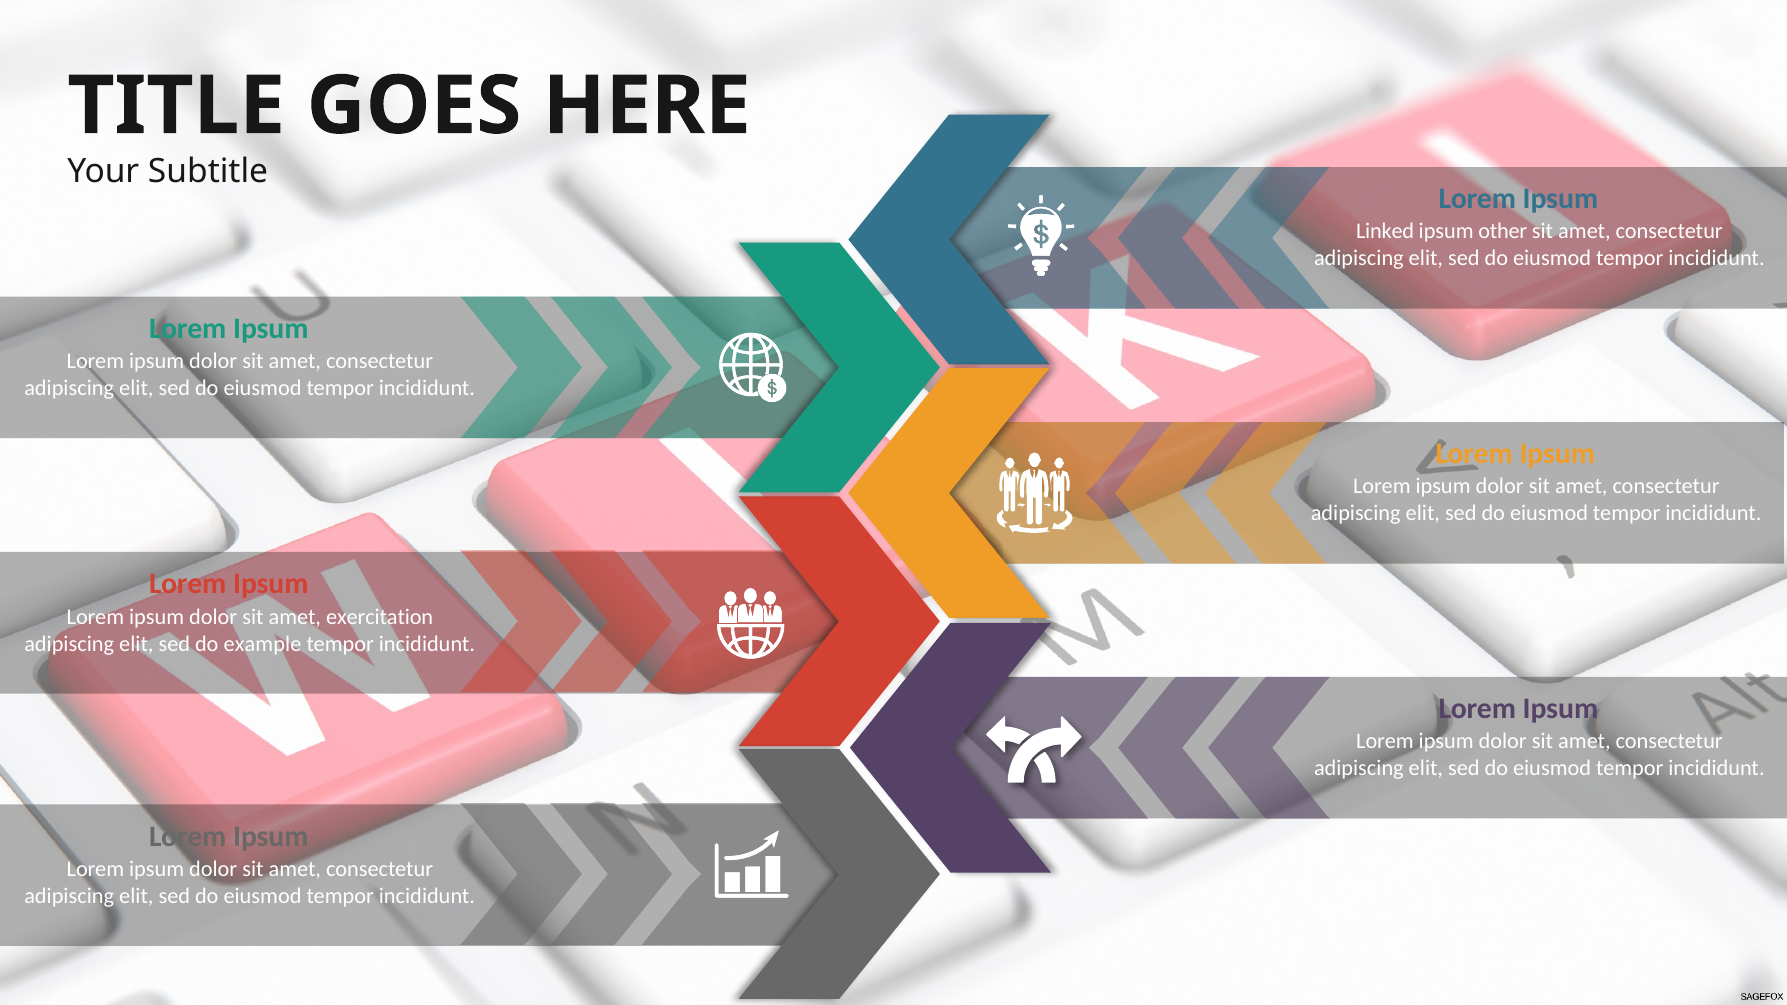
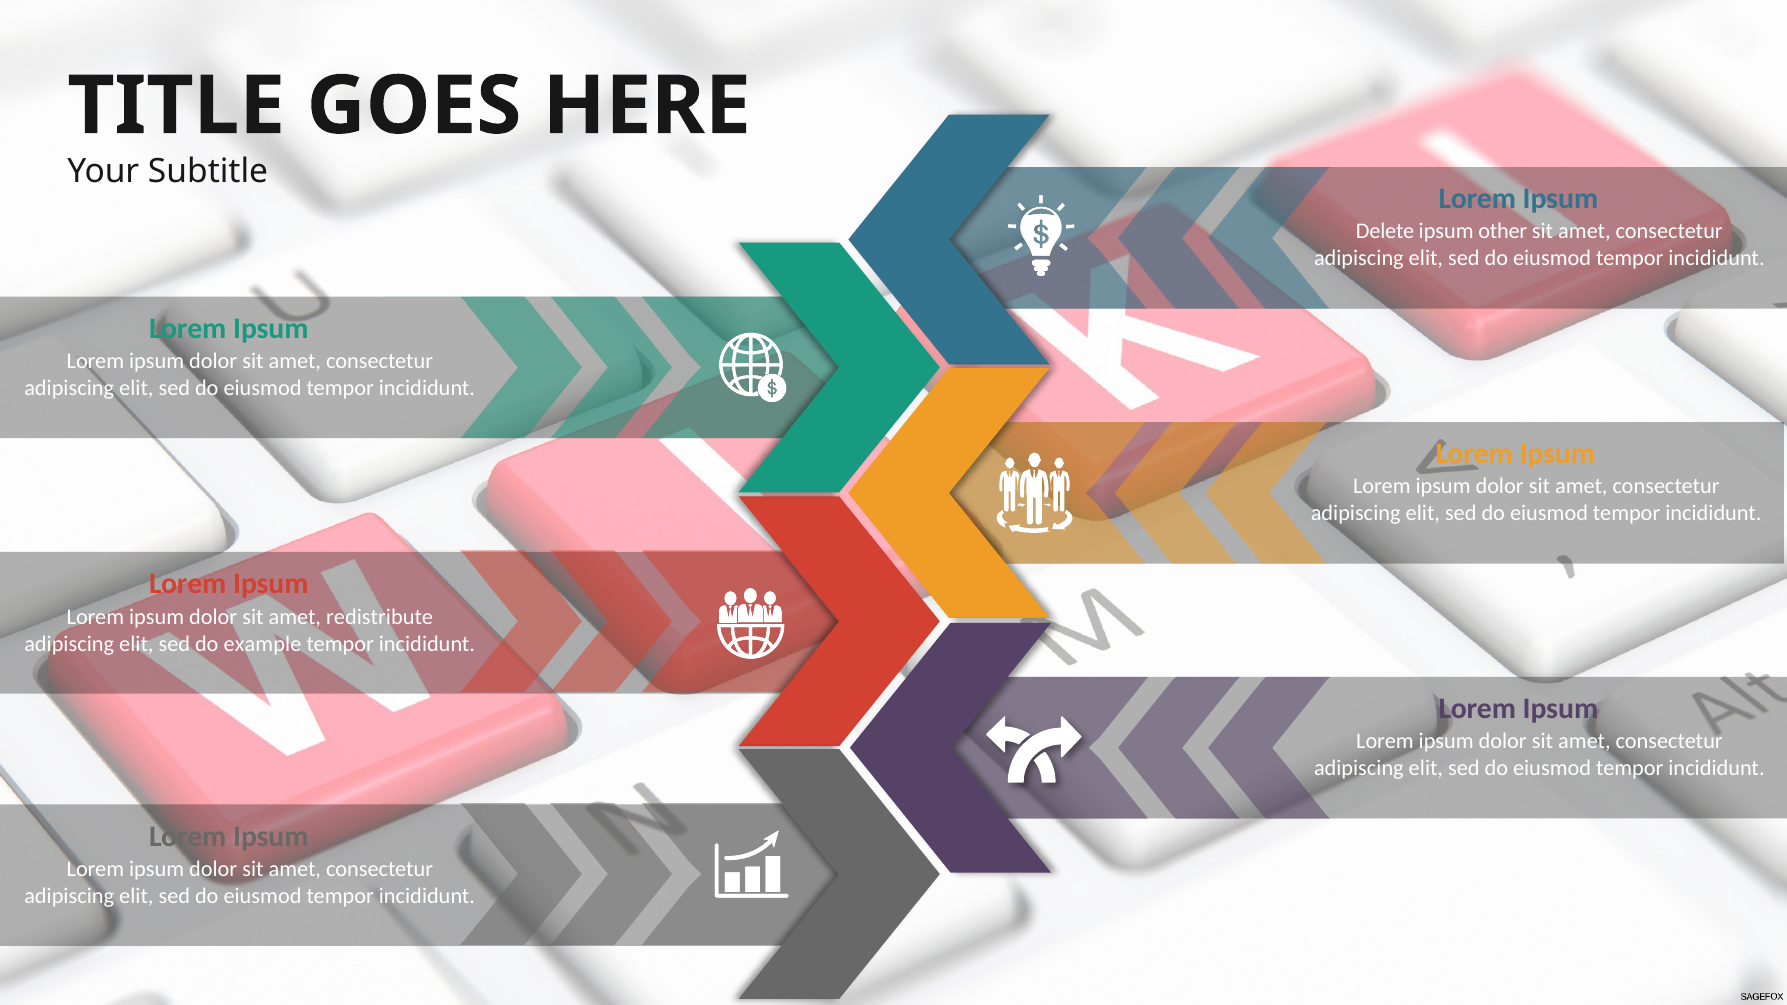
Linked: Linked -> Delete
exercitation: exercitation -> redistribute
